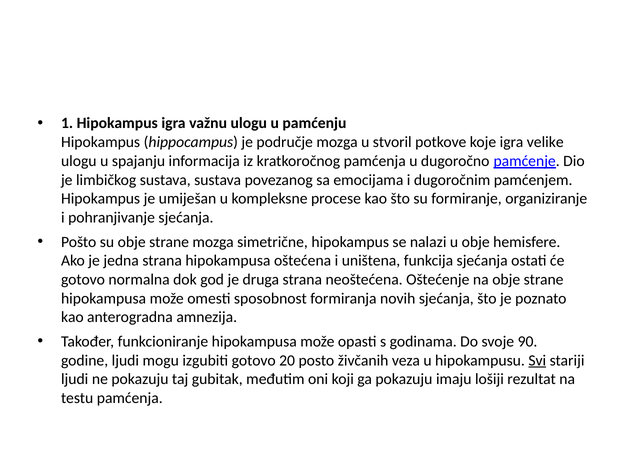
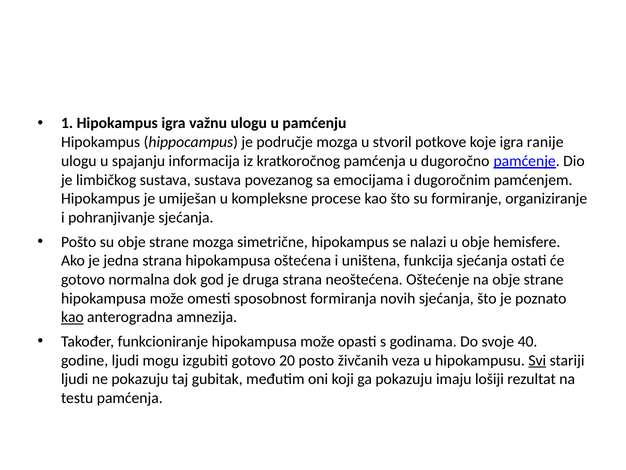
velike: velike -> ranije
kao at (72, 317) underline: none -> present
90: 90 -> 40
